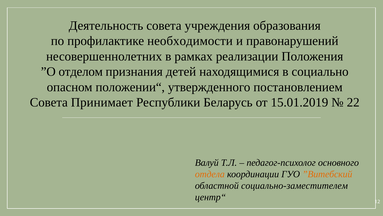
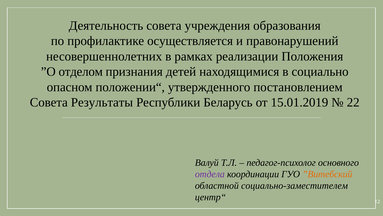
необходимости: необходимости -> осуществляется
Принимает: Принимает -> Результаты
отдела colour: orange -> purple
